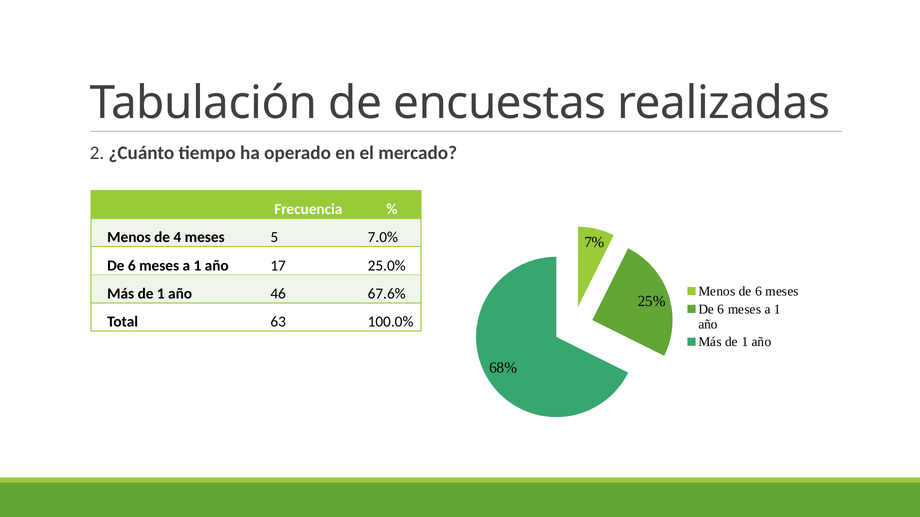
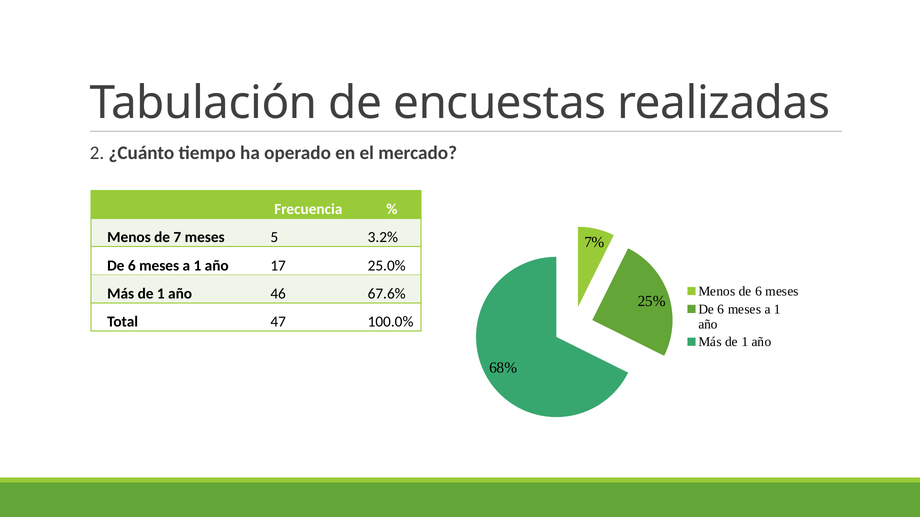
4: 4 -> 7
7.0%: 7.0% -> 3.2%
63: 63 -> 47
